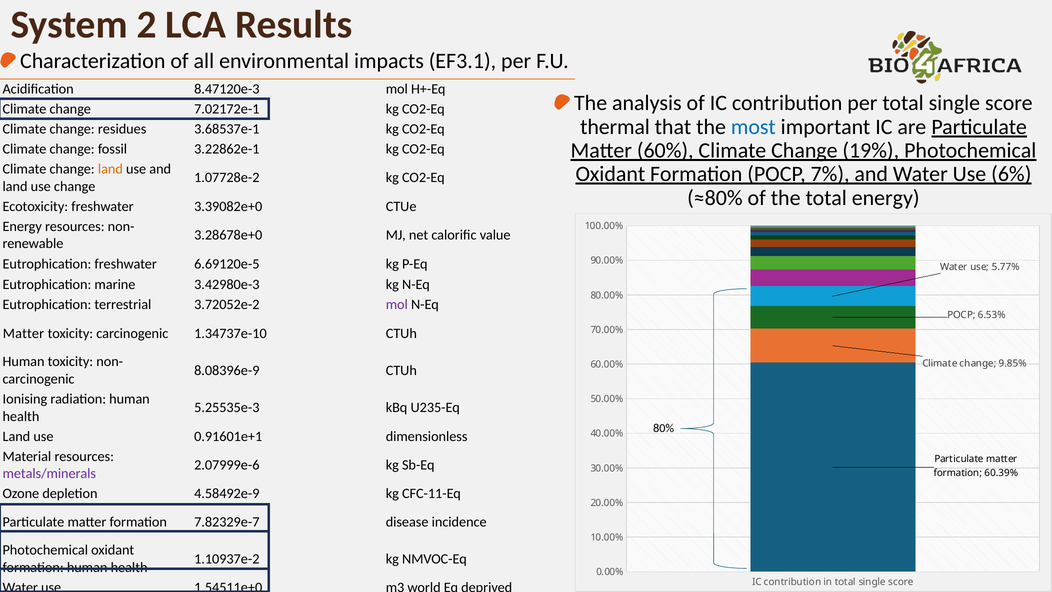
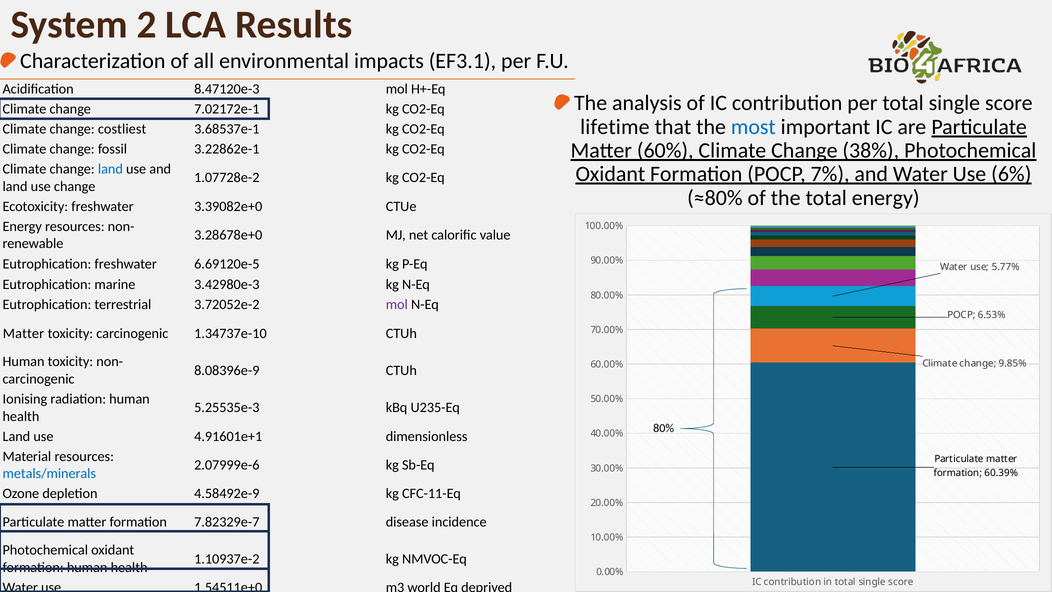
thermal: thermal -> lifetime
residues: residues -> costliest
19%: 19% -> 38%
land at (110, 169) colour: orange -> blue
0.91601e+1: 0.91601e+1 -> 4.91601e+1
metals/minerals colour: purple -> blue
